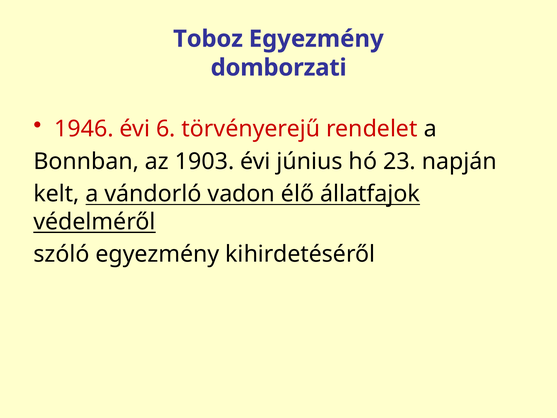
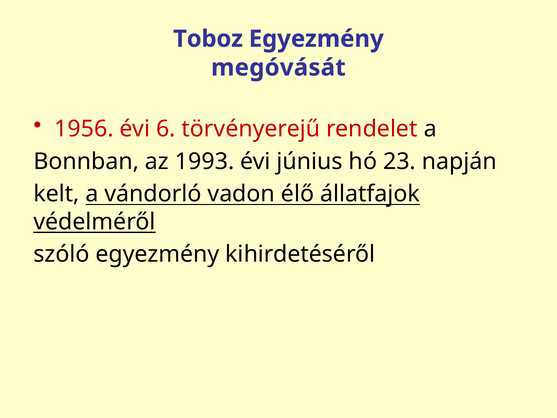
domborzati: domborzati -> megóvását
1946: 1946 -> 1956
1903: 1903 -> 1993
